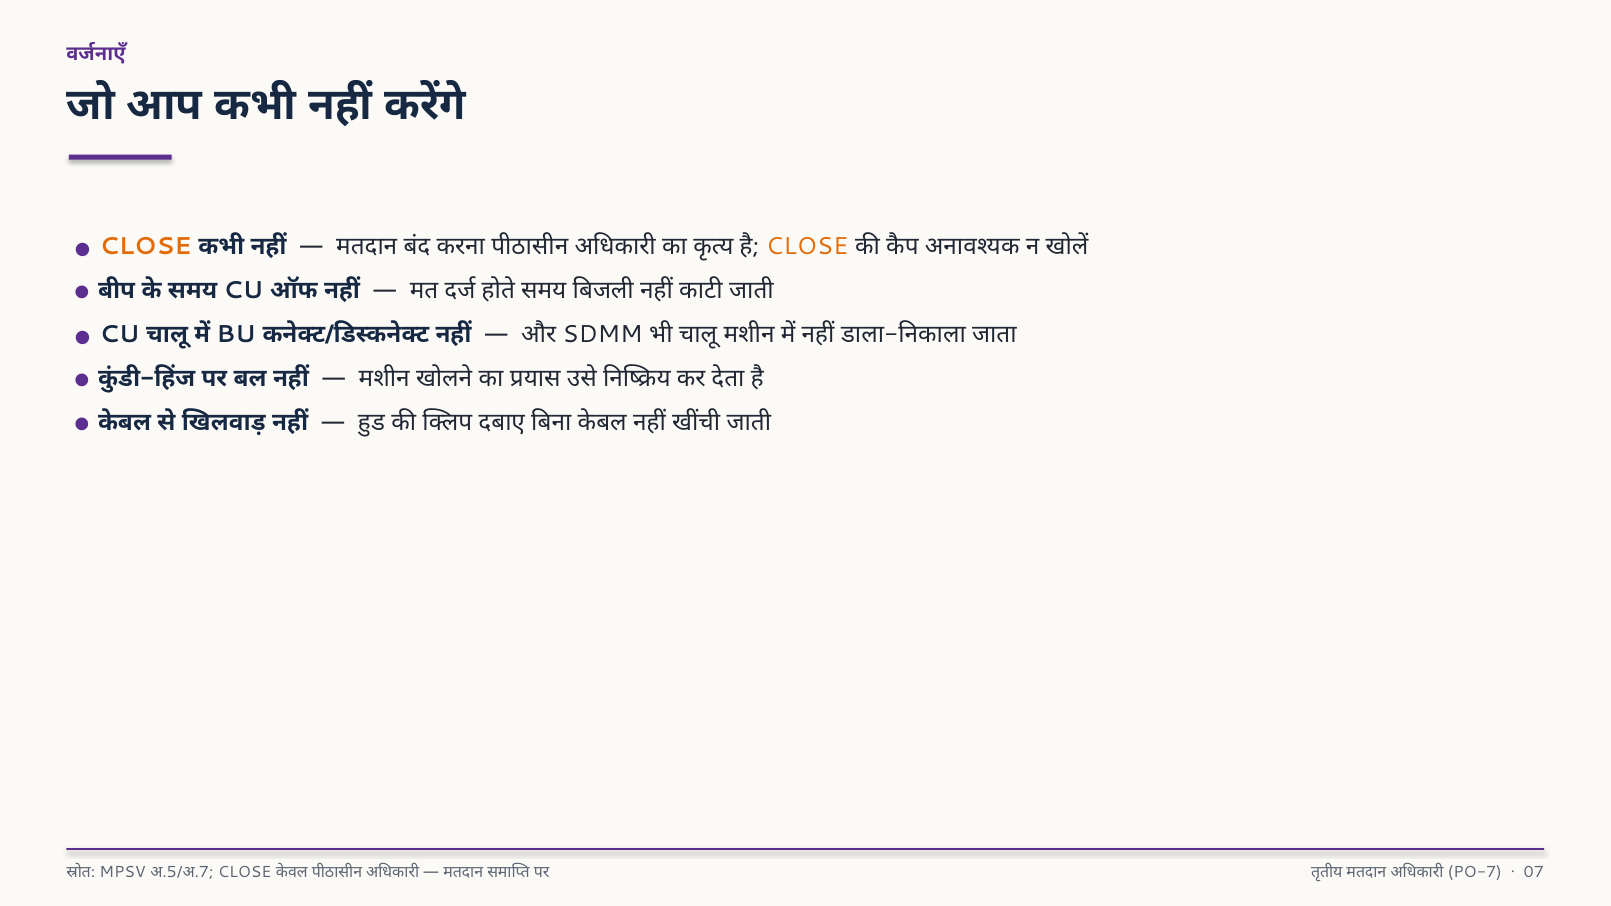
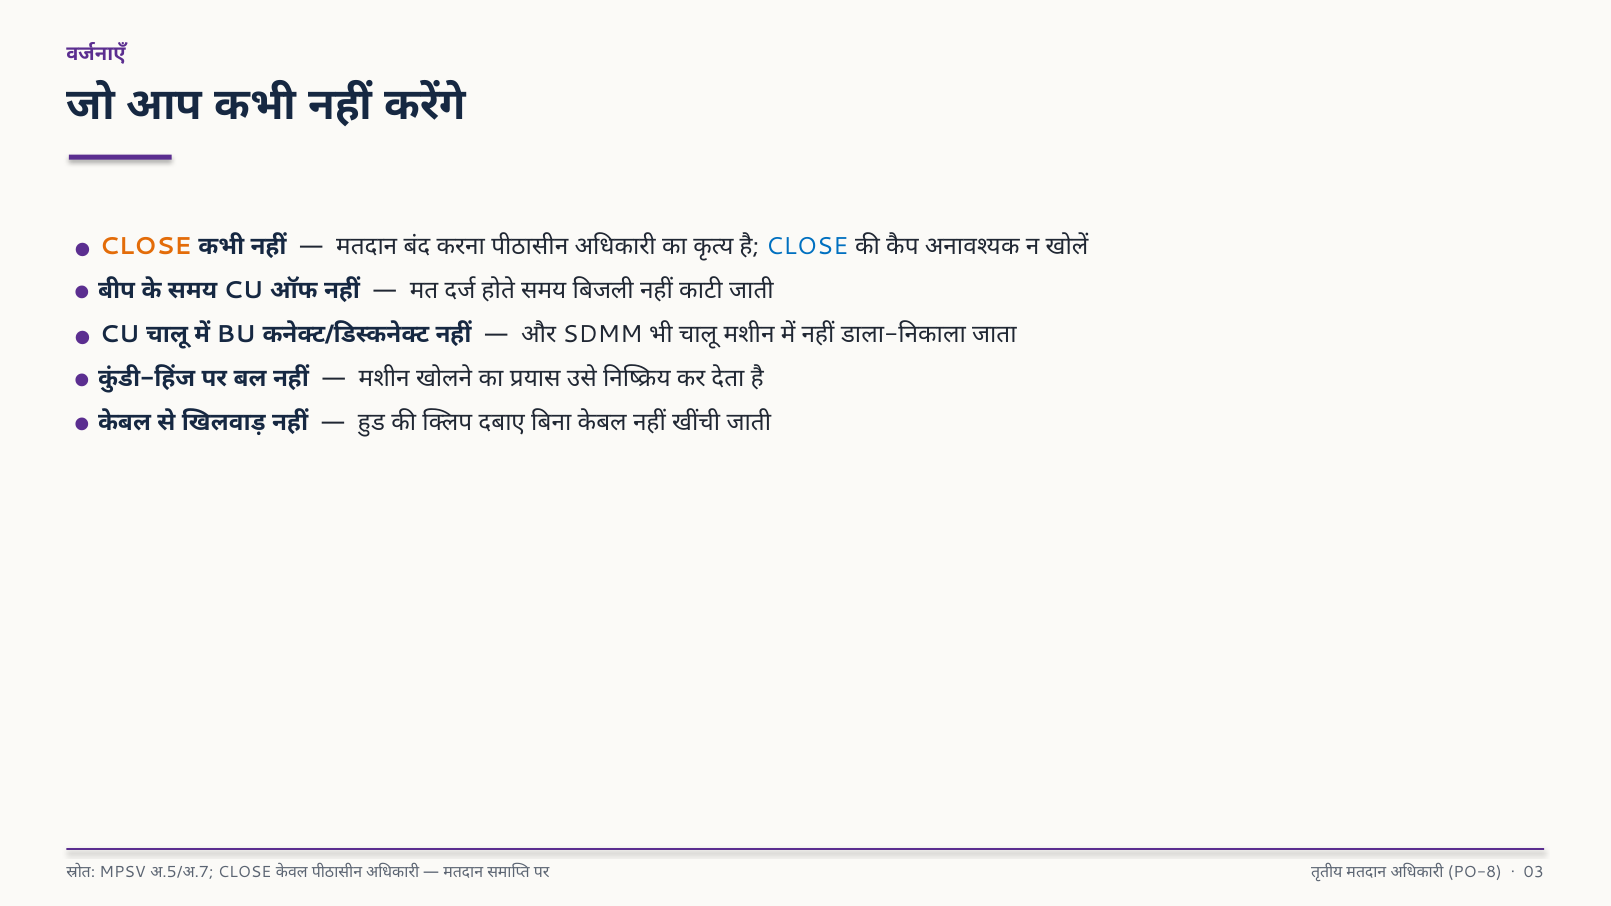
CLOSE at (807, 247) colour: orange -> blue
PO-7: PO-7 -> PO-8
07: 07 -> 03
